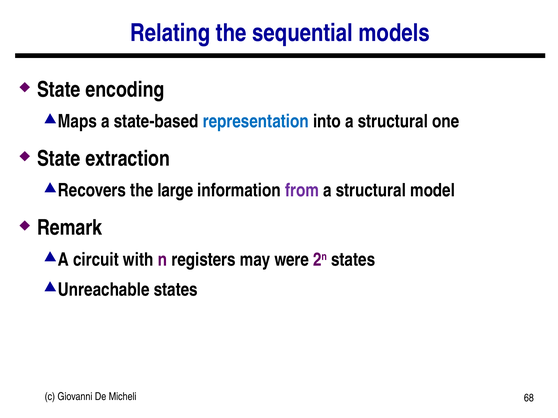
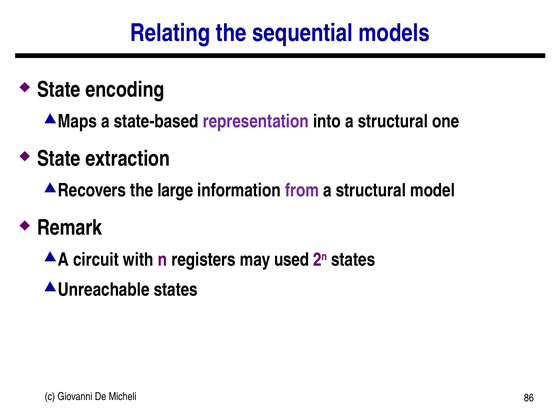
representation colour: blue -> purple
were: were -> used
68: 68 -> 86
